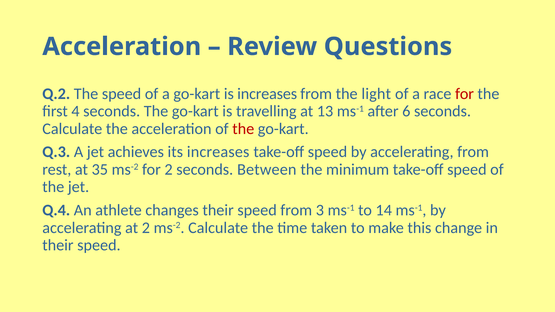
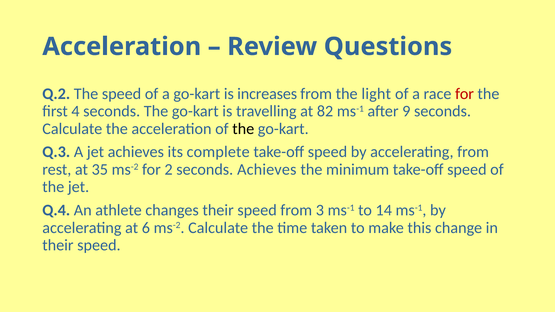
13: 13 -> 82
6: 6 -> 9
the at (243, 129) colour: red -> black
its increases: increases -> complete
seconds Between: Between -> Achieves
at 2: 2 -> 6
